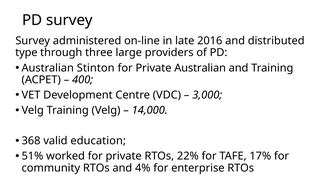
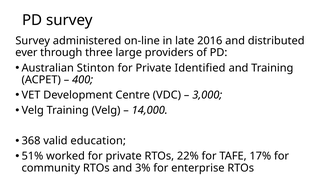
type: type -> ever
Private Australian: Australian -> Identified
4%: 4% -> 3%
